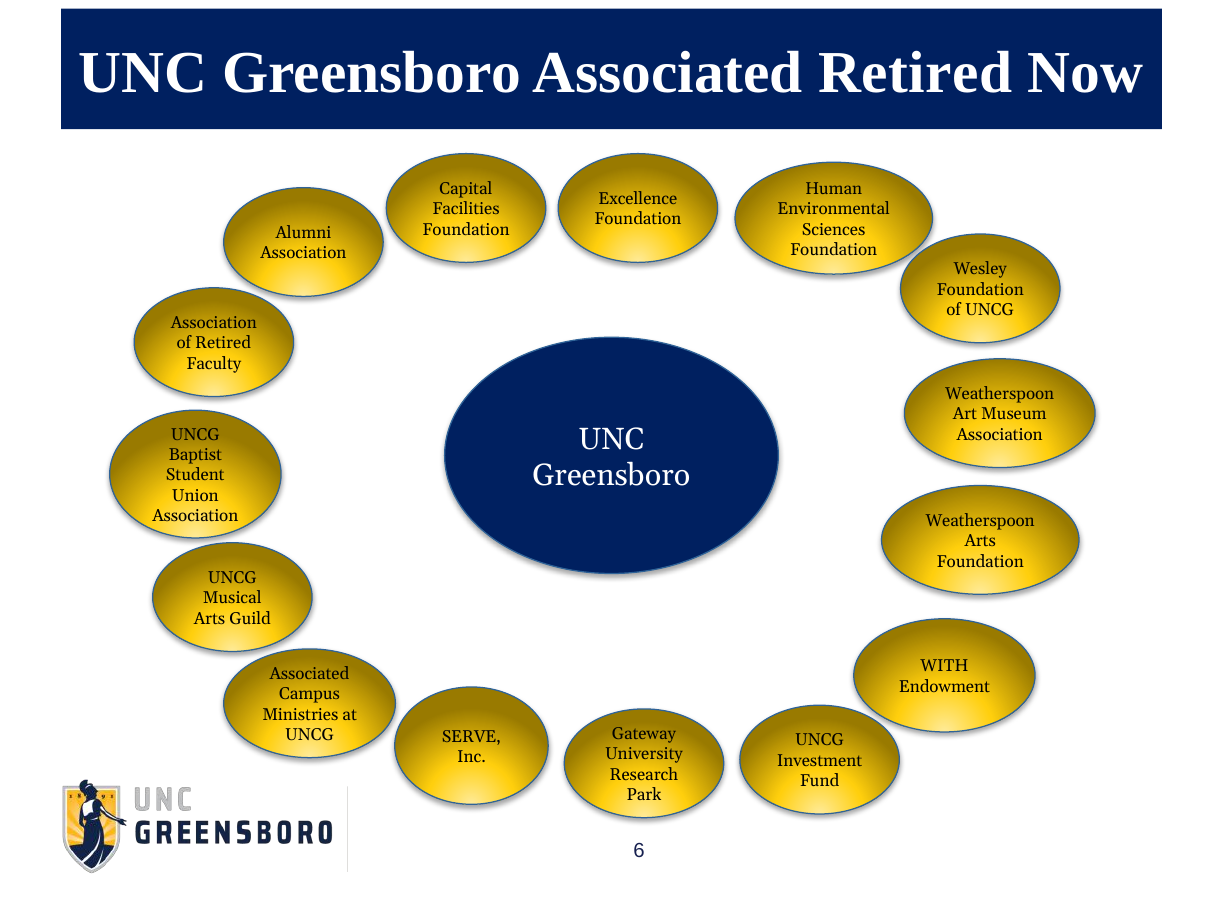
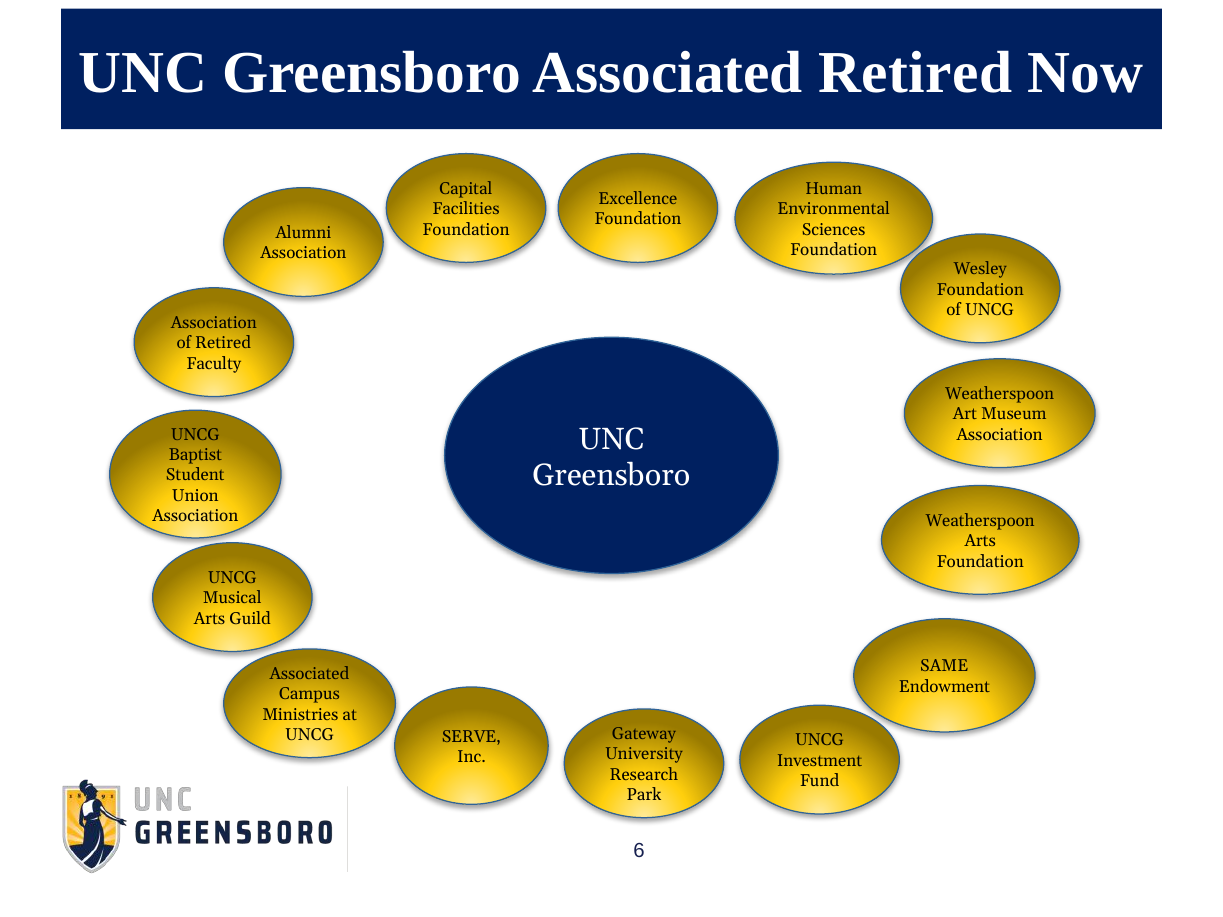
WITH: WITH -> SAME
